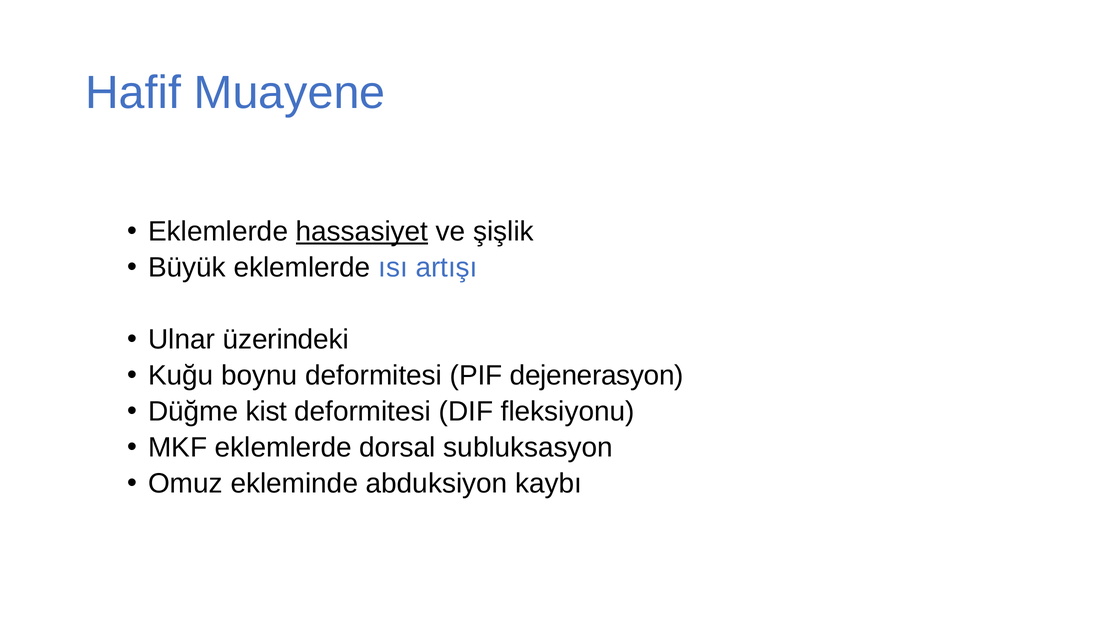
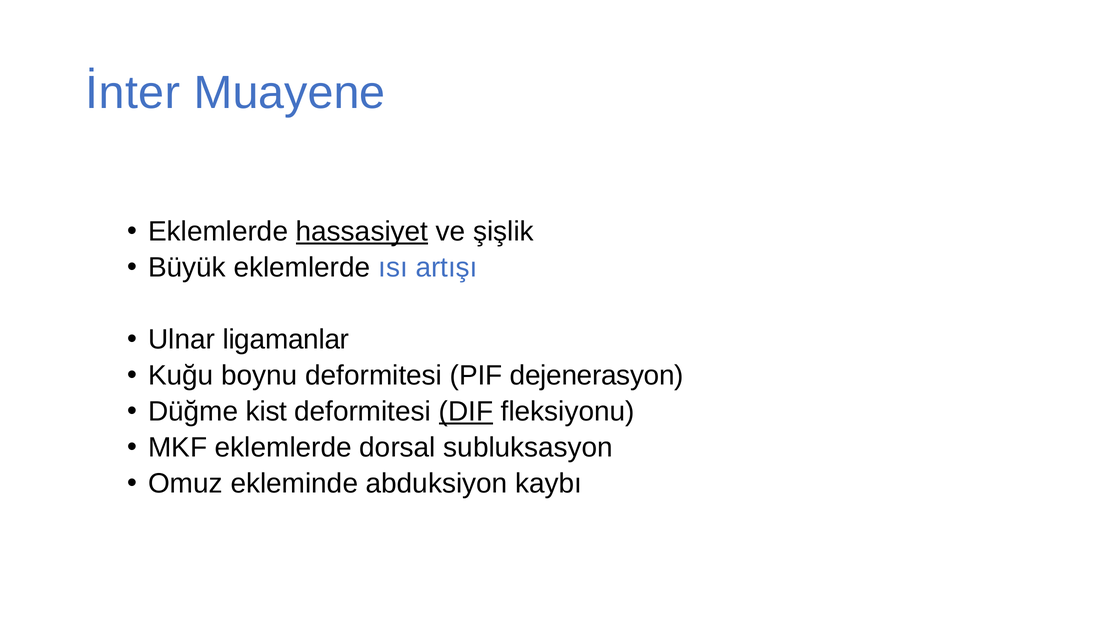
Hafif: Hafif -> İnter
üzerindeki: üzerindeki -> ligamanlar
DIF underline: none -> present
